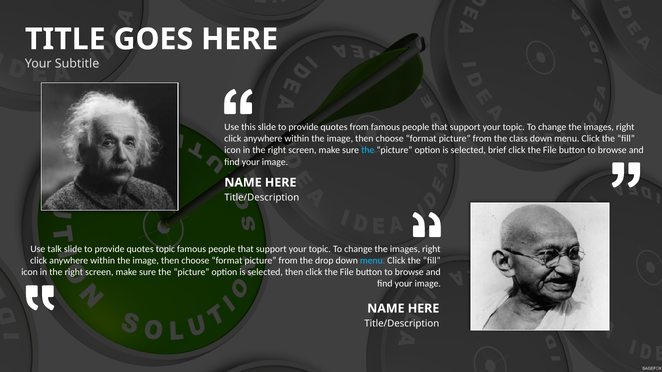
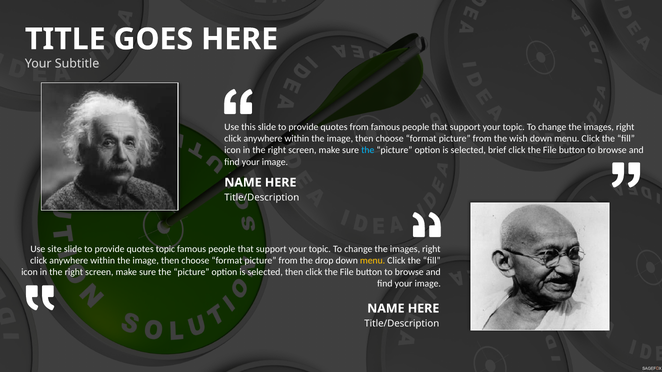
class: class -> wish
talk: talk -> site
menu at (373, 261) colour: light blue -> yellow
